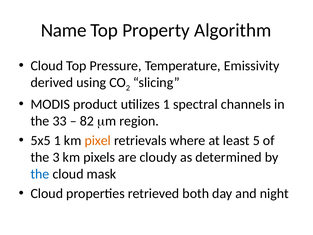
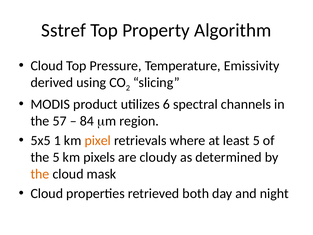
Name: Name -> Sstref
utilizes 1: 1 -> 6
33: 33 -> 57
82: 82 -> 84
the 3: 3 -> 5
the at (40, 174) colour: blue -> orange
